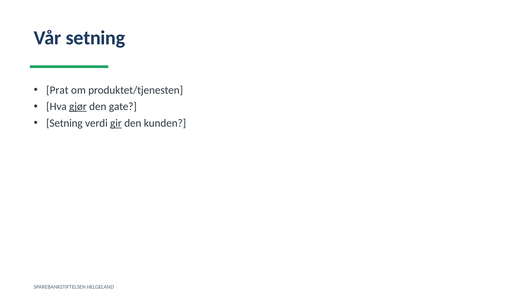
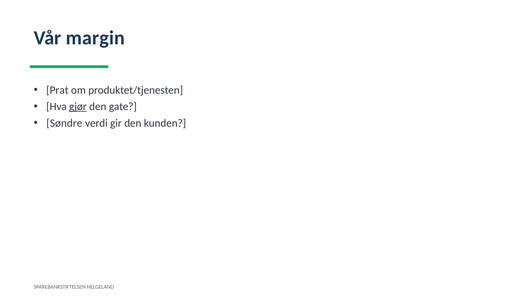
Vår setning: setning -> margin
Setning at (64, 123): Setning -> Søndre
gir underline: present -> none
